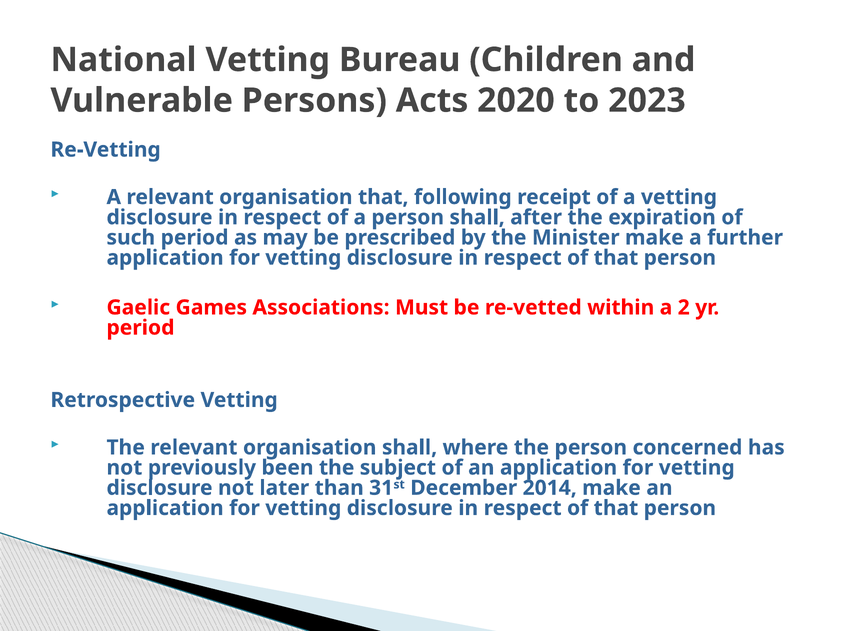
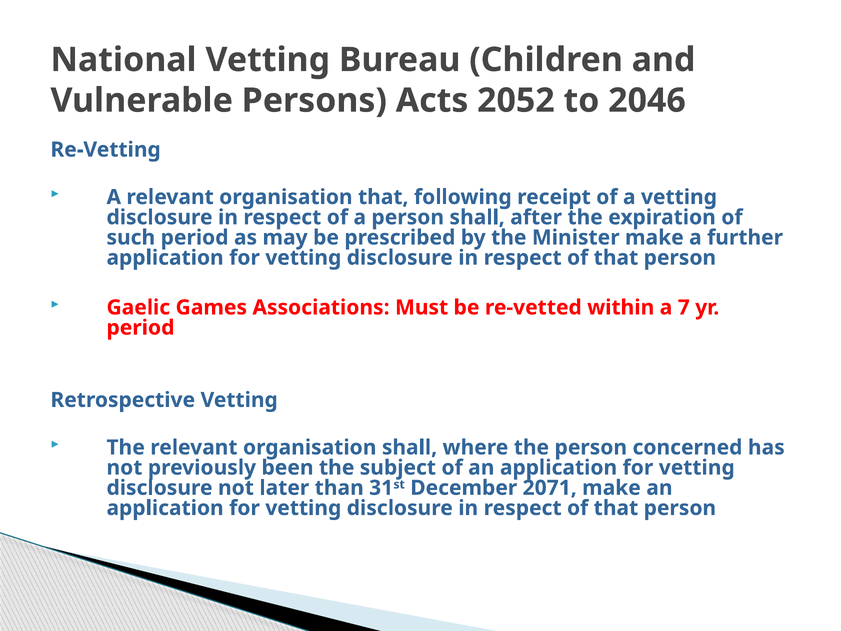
2020: 2020 -> 2052
2023: 2023 -> 2046
2: 2 -> 7
2014: 2014 -> 2071
